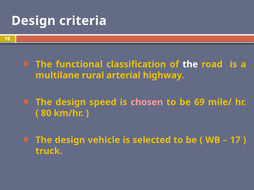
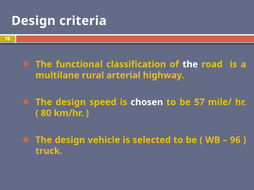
chosen colour: pink -> white
69: 69 -> 57
17: 17 -> 96
